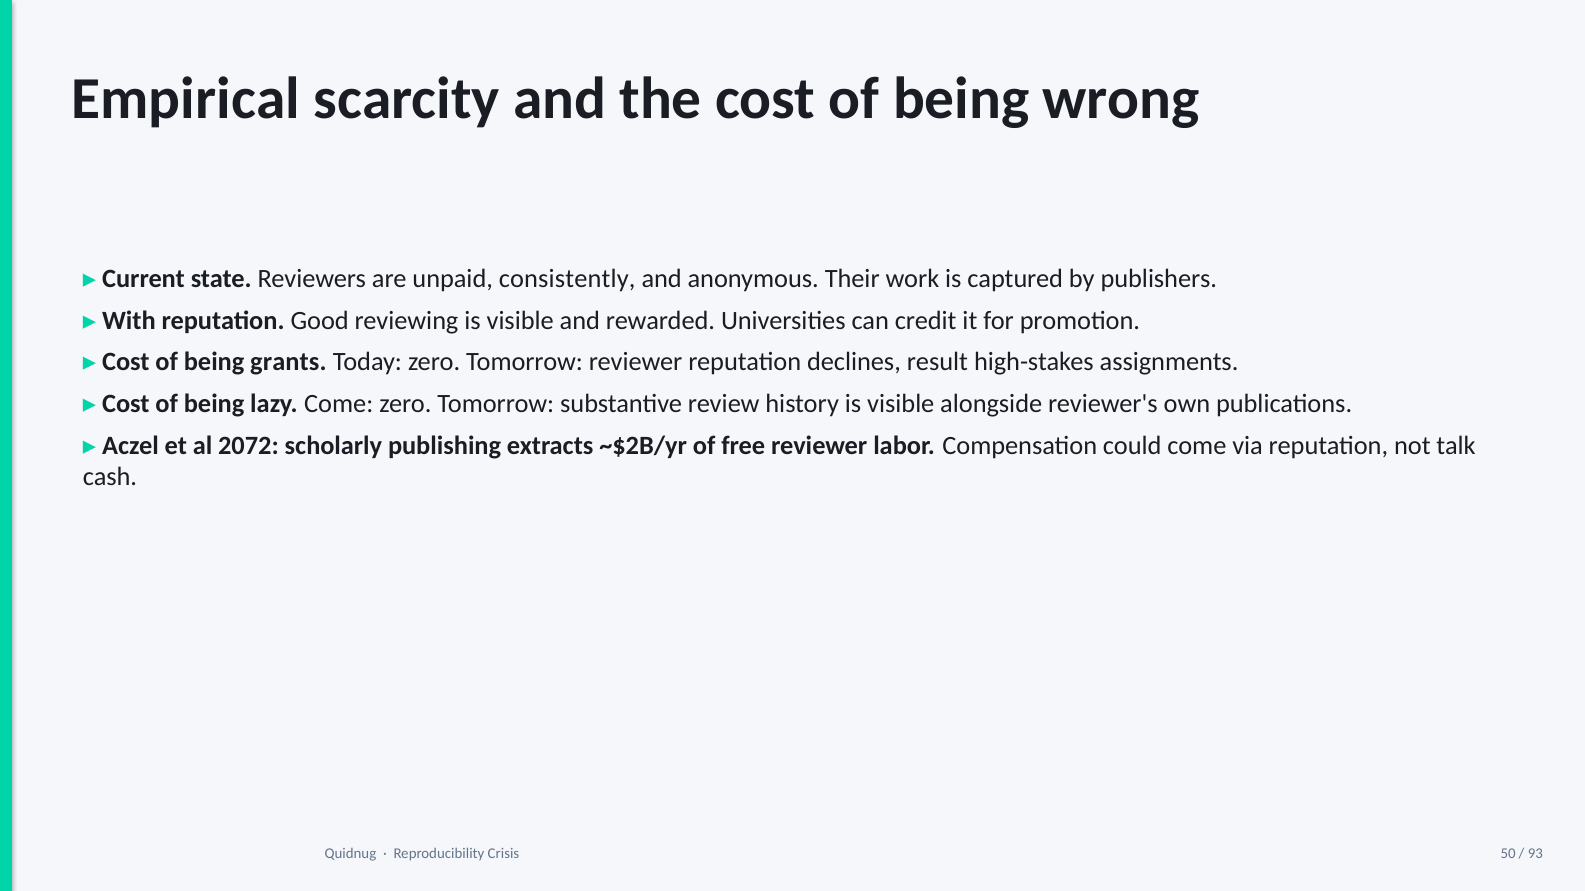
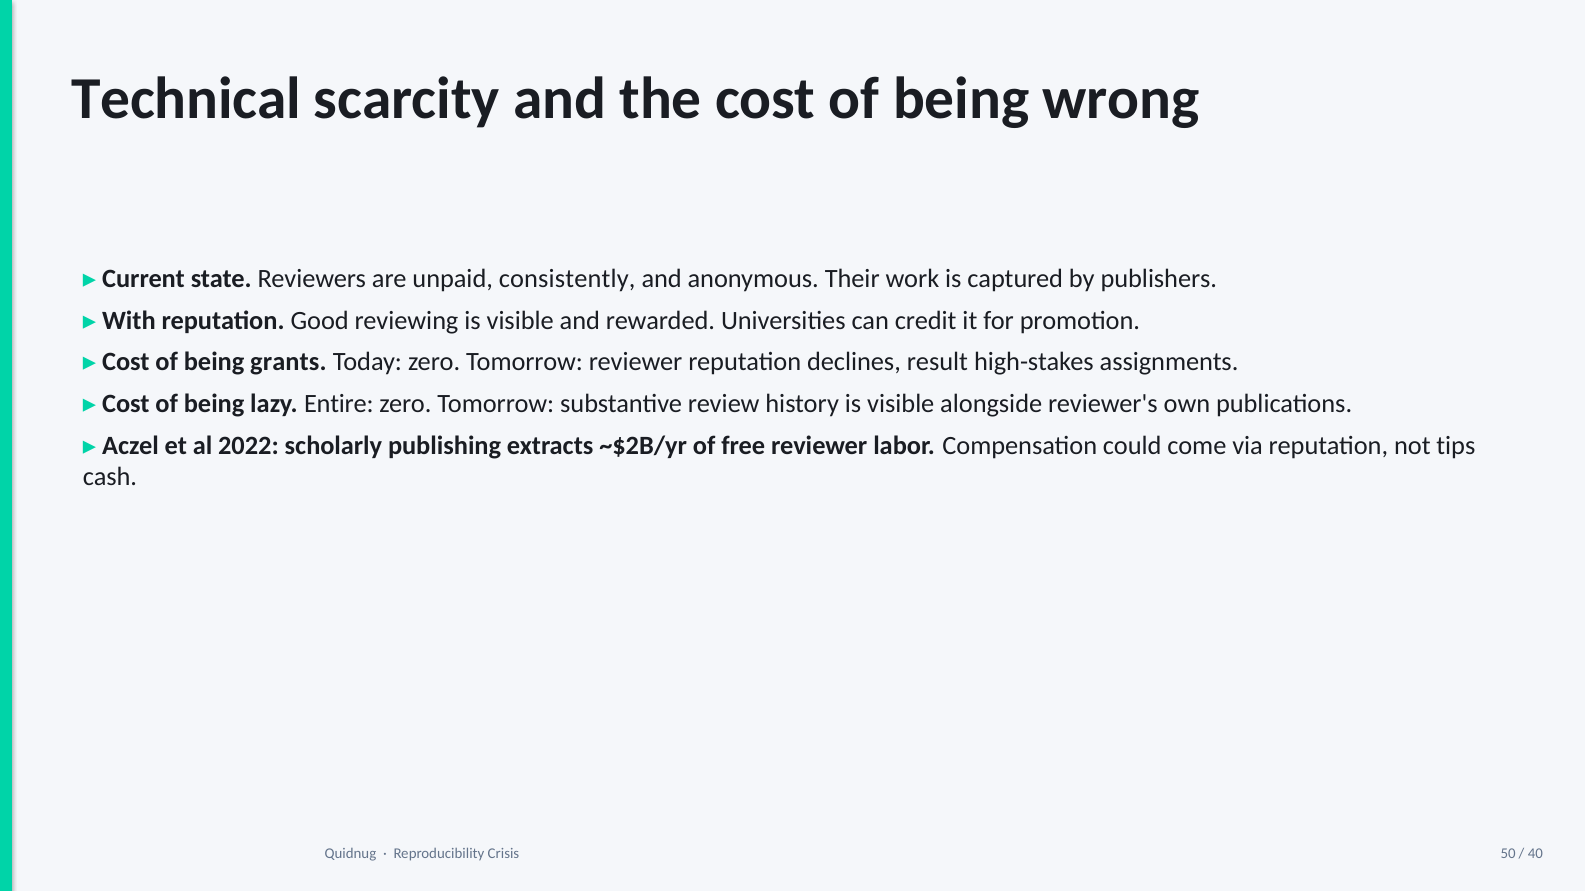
Empirical: Empirical -> Technical
lazy Come: Come -> Entire
2072: 2072 -> 2022
talk: talk -> tips
93: 93 -> 40
